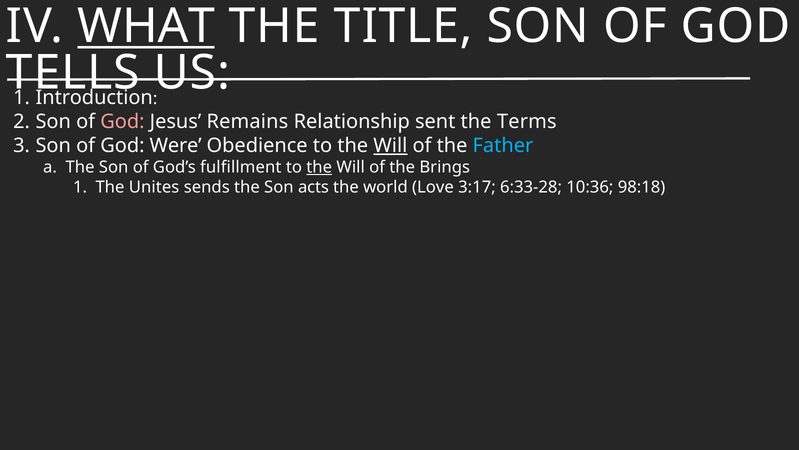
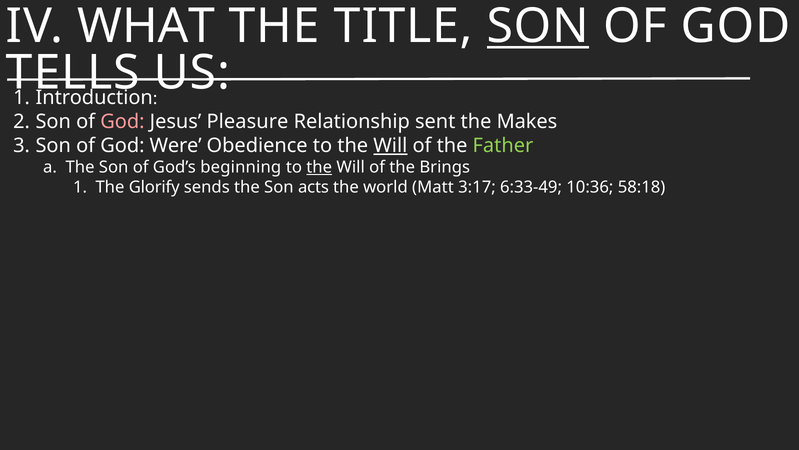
WHAT underline: present -> none
SON at (538, 26) underline: none -> present
Remains: Remains -> Pleasure
Terms: Terms -> Makes
Father colour: light blue -> light green
fulfillment: fulfillment -> beginning
Unites: Unites -> Glorify
Love: Love -> Matt
6:33-28: 6:33-28 -> 6:33-49
98:18: 98:18 -> 58:18
